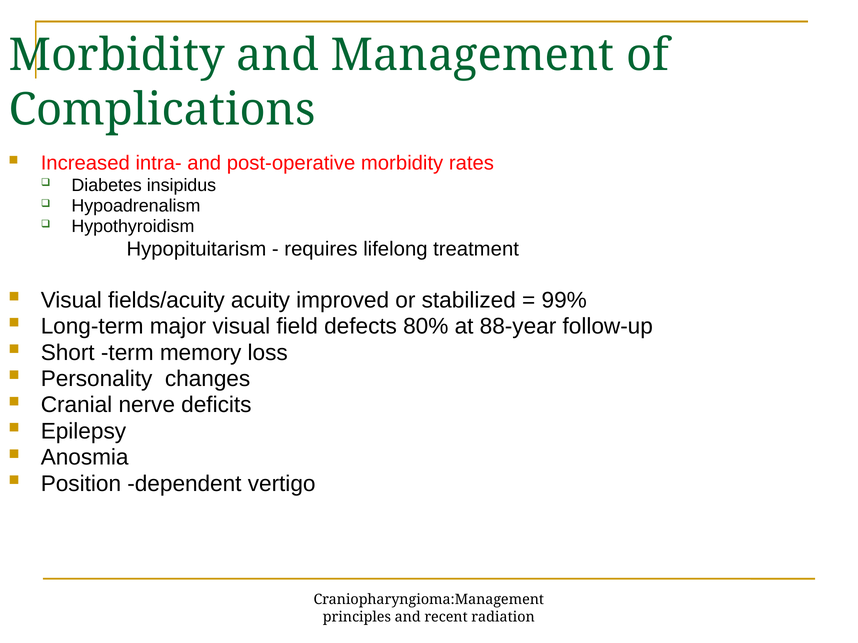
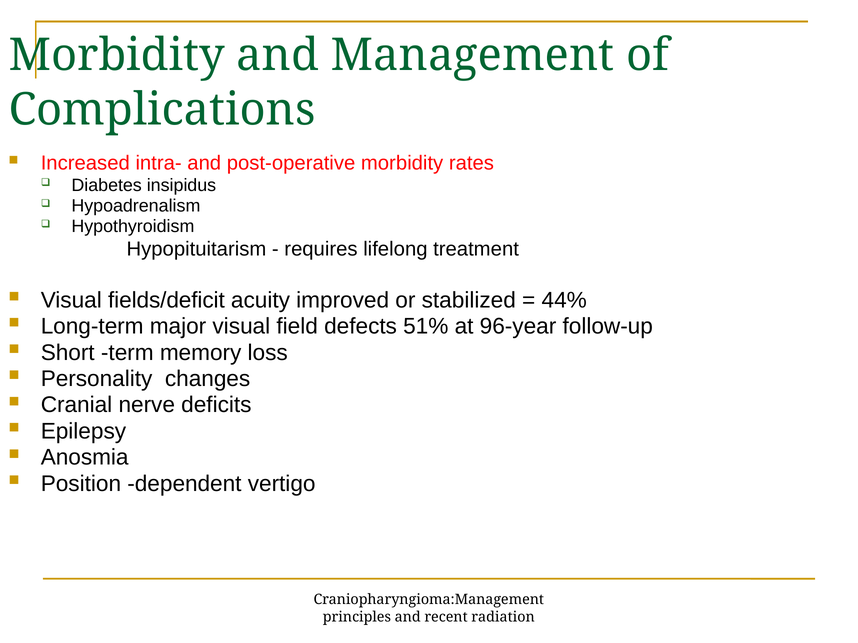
fields/acuity: fields/acuity -> fields/deficit
99%: 99% -> 44%
80%: 80% -> 51%
88-year: 88-year -> 96-year
